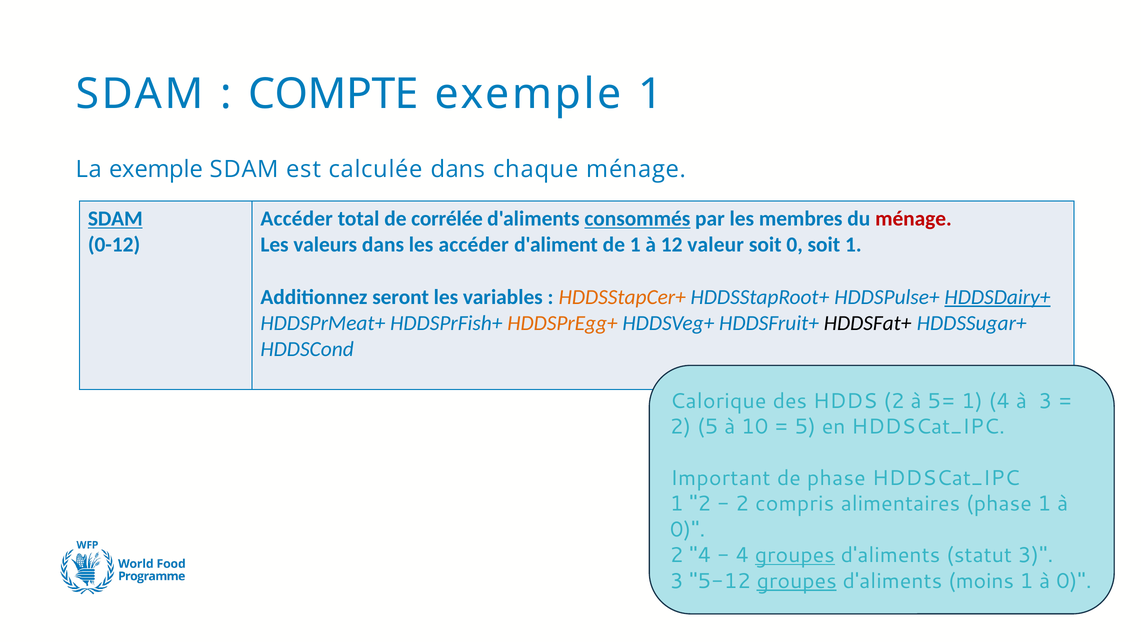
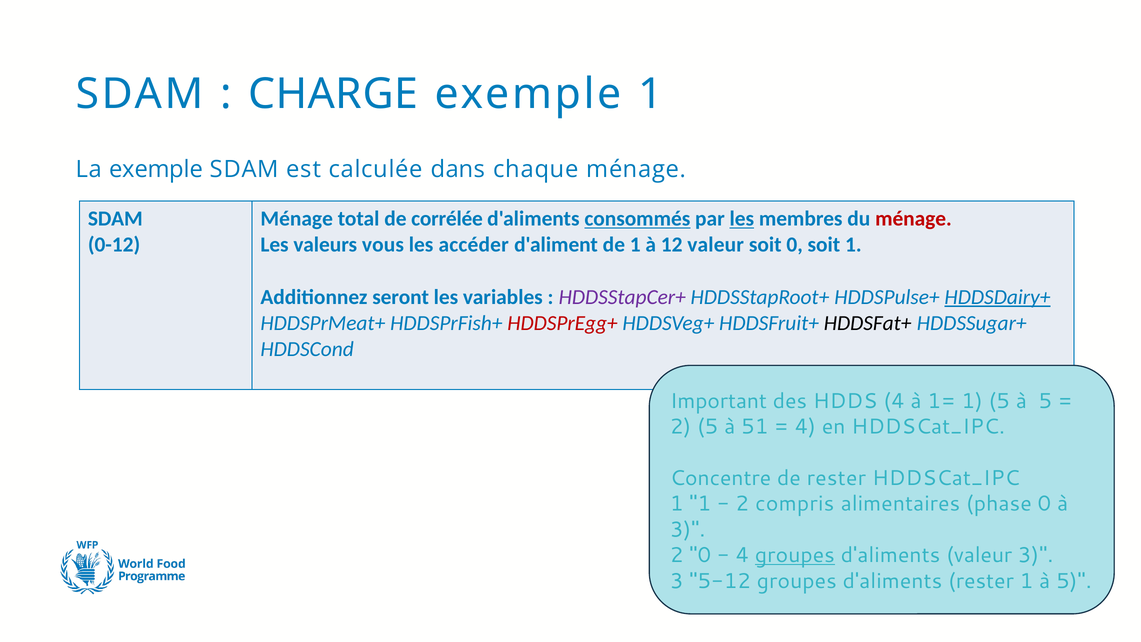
COMPTE: COMPTE -> CHARGE
SDAM at (115, 219) underline: present -> none
Accéder at (297, 219): Accéder -> Ménage
les at (742, 219) underline: none -> present
valeurs dans: dans -> vous
HDDSStapCer+ colour: orange -> purple
HDDSPrEgg+ colour: orange -> red
Calorique: Calorique -> Important
HDDS 2: 2 -> 4
5=: 5= -> 1=
1 4: 4 -> 5
3 at (1045, 401): 3 -> 5
10: 10 -> 51
5 at (805, 427): 5 -> 4
Important: Important -> Concentre
de phase: phase -> rester
1 2: 2 -> 1
phase 1: 1 -> 0
0 at (688, 529): 0 -> 3
2 4: 4 -> 0
d'aliments statut: statut -> valeur
groupes at (797, 581) underline: present -> none
d'aliments moins: moins -> rester
0 at (1074, 581): 0 -> 5
